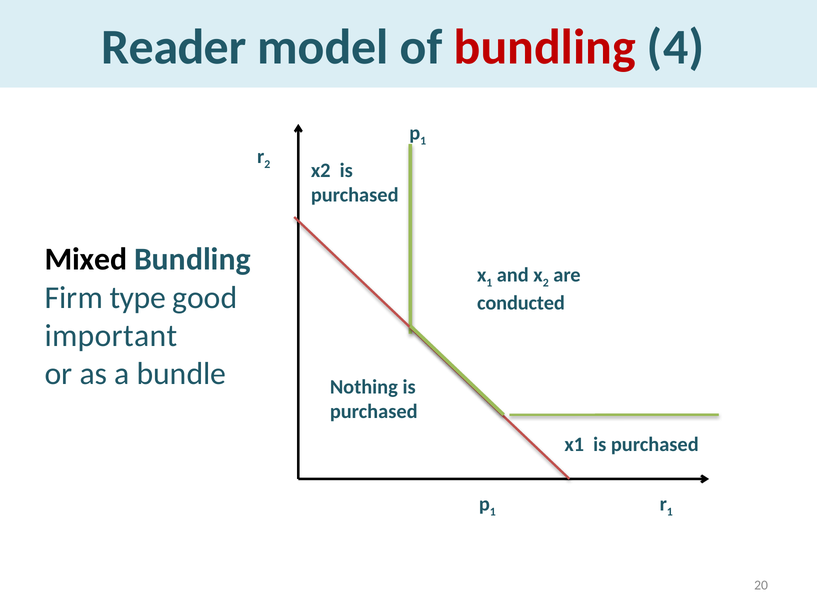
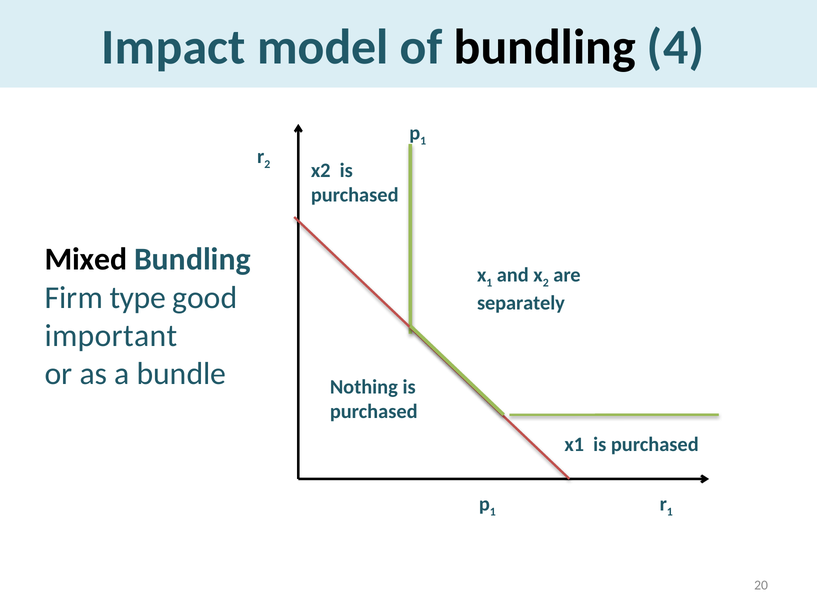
Reader: Reader -> Impact
bundling at (545, 47) colour: red -> black
conducted: conducted -> separately
